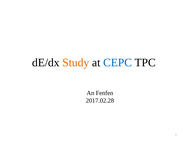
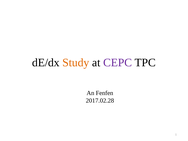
CEPC colour: blue -> purple
